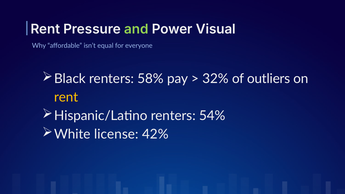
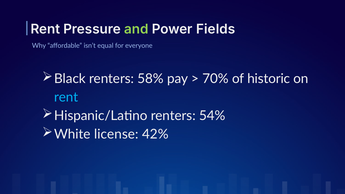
Visual: Visual -> Fields
32%: 32% -> 70%
outliers: outliers -> historic
rent at (66, 97) colour: yellow -> light blue
